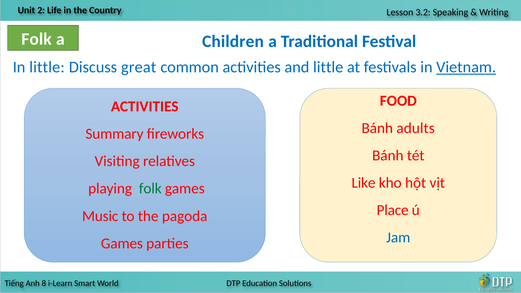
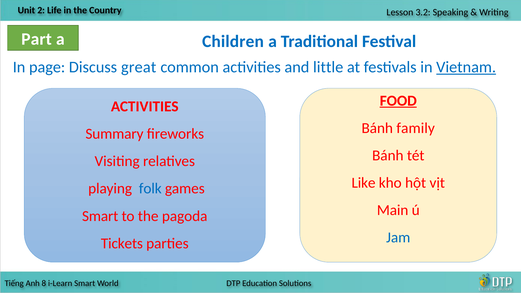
Folk at (37, 39): Folk -> Part
In little: little -> page
FOOD underline: none -> present
adults: adults -> family
folk at (150, 189) colour: green -> blue
Place: Place -> Main
Music at (100, 216): Music -> Smart
Games at (122, 243): Games -> Tickets
